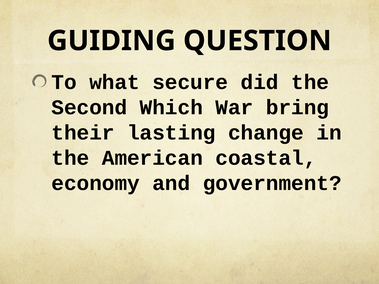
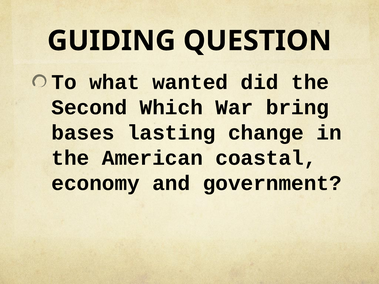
secure: secure -> wanted
their: their -> bases
